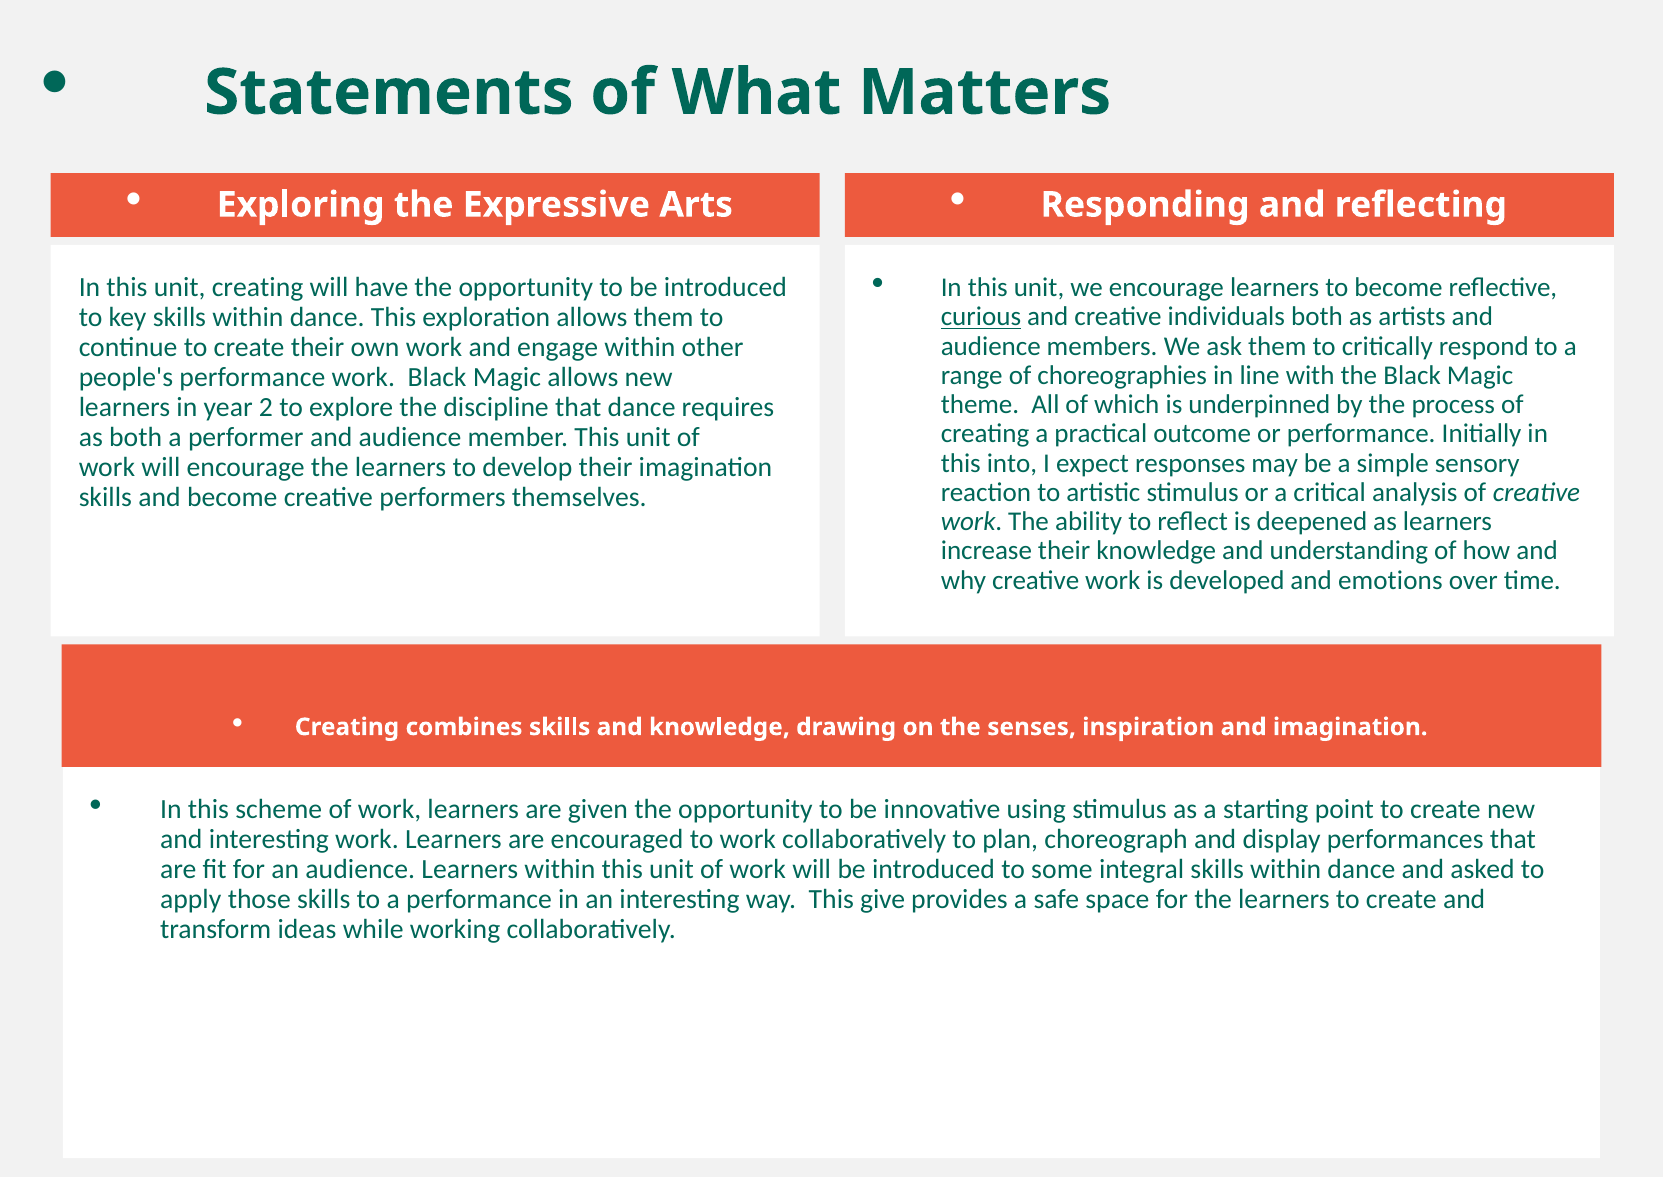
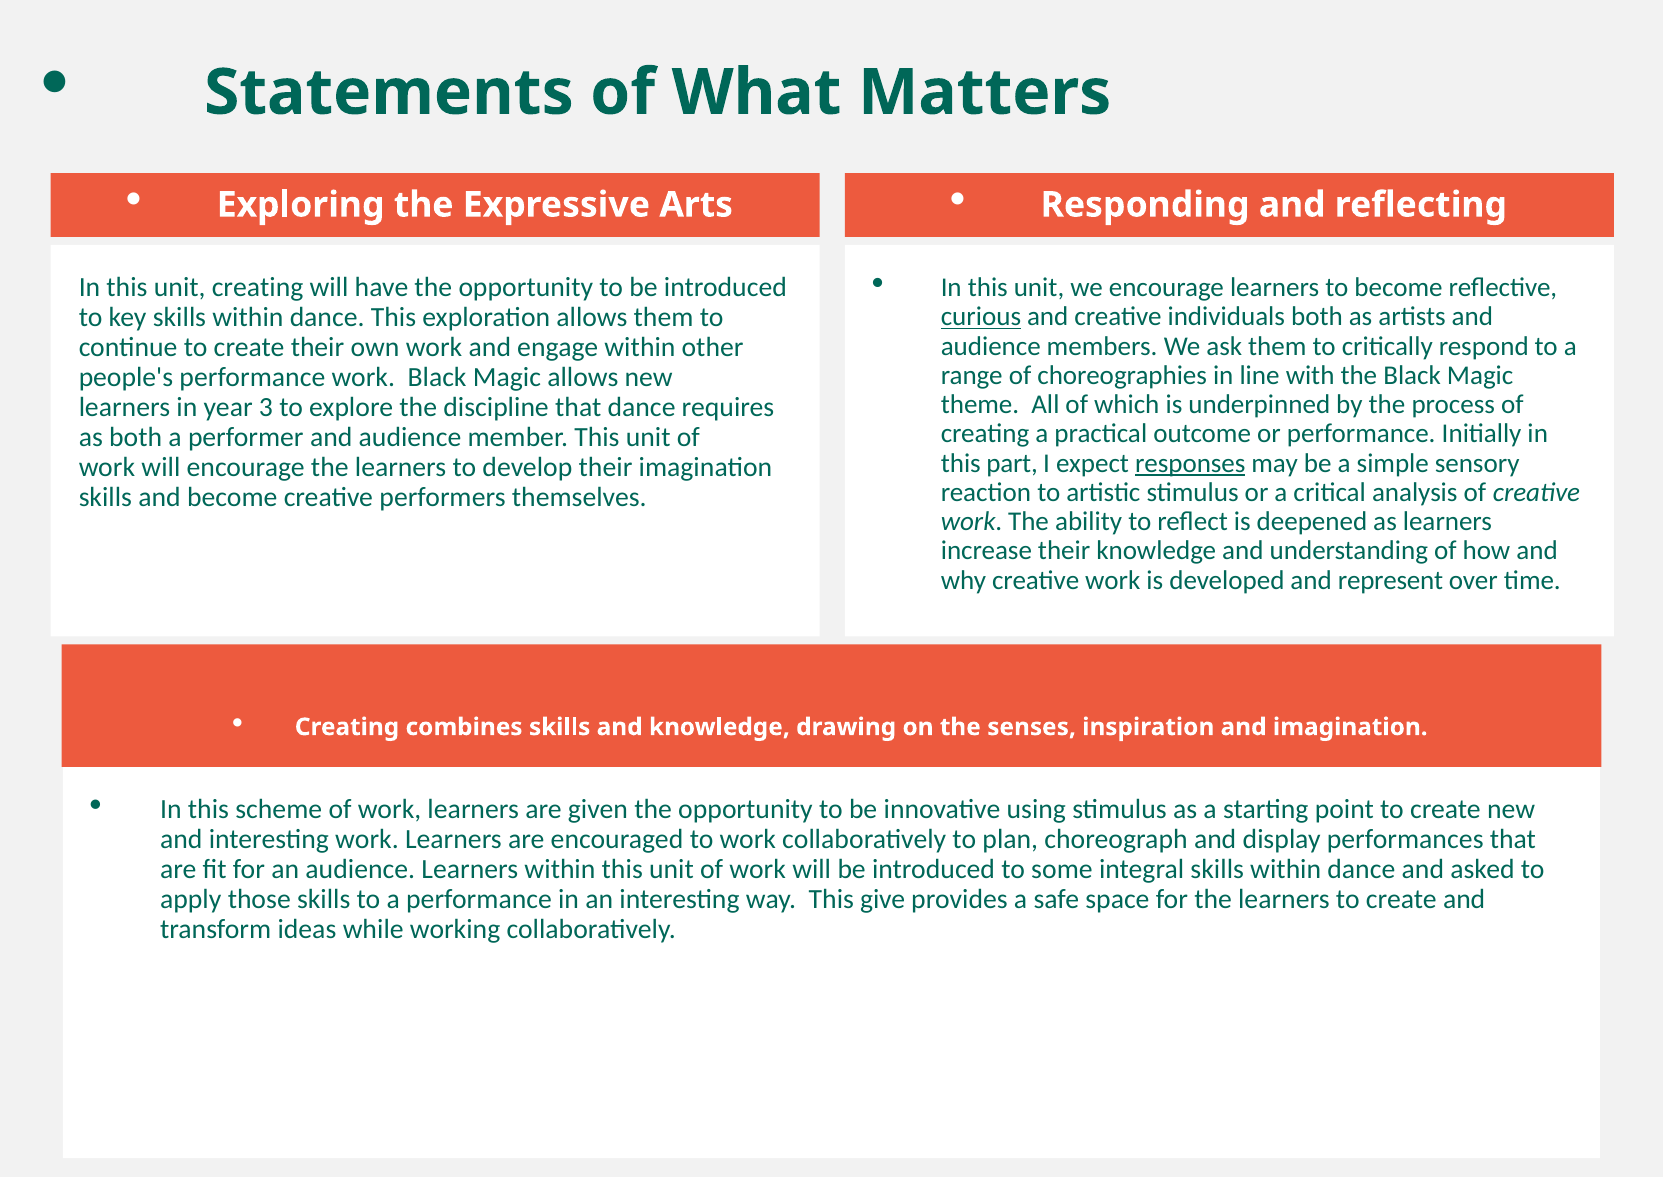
2: 2 -> 3
into: into -> part
responses underline: none -> present
emotions: emotions -> represent
